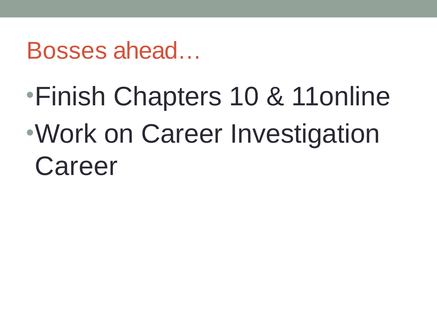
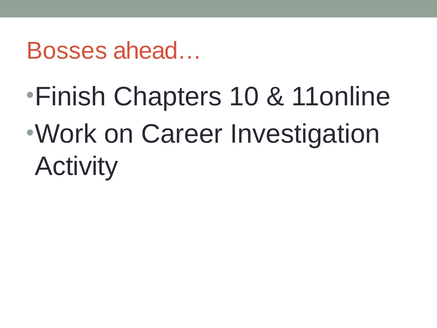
Career at (76, 166): Career -> Activity
